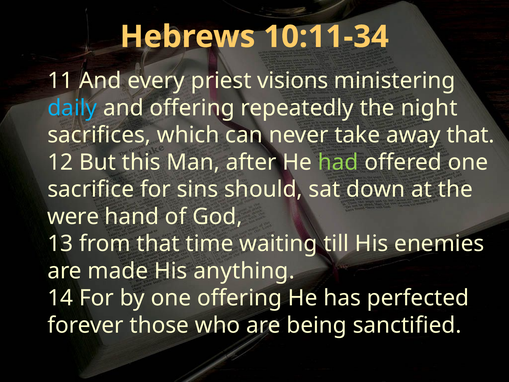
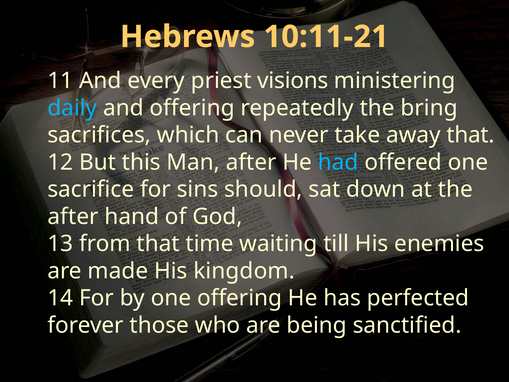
10:11-34: 10:11-34 -> 10:11-21
night: night -> bring
had colour: light green -> light blue
were at (73, 216): were -> after
anything: anything -> kingdom
